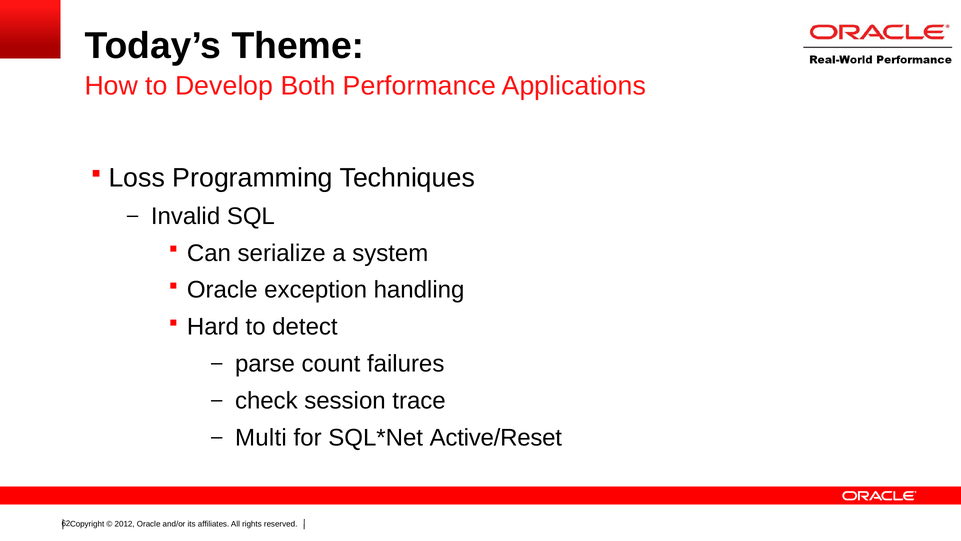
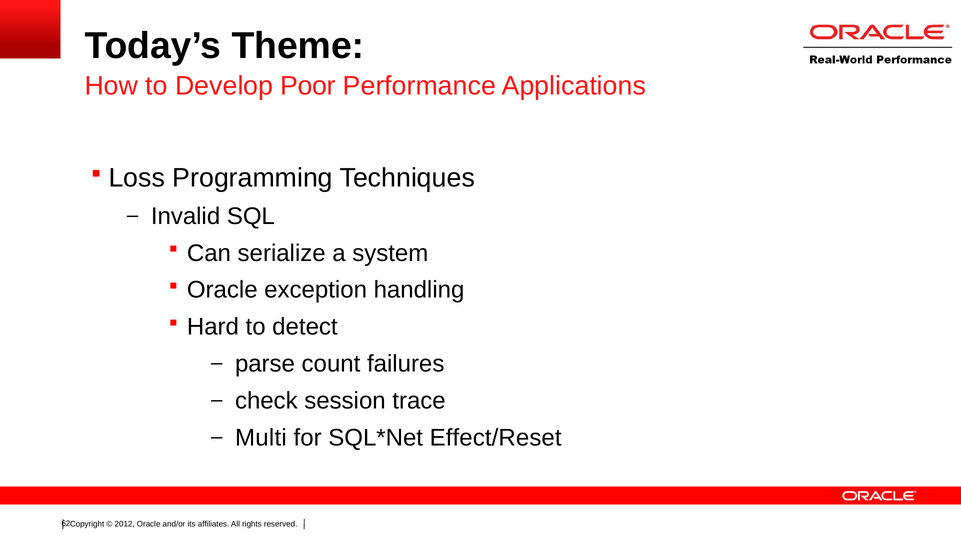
Both: Both -> Poor
Active/Reset: Active/Reset -> Effect/Reset
